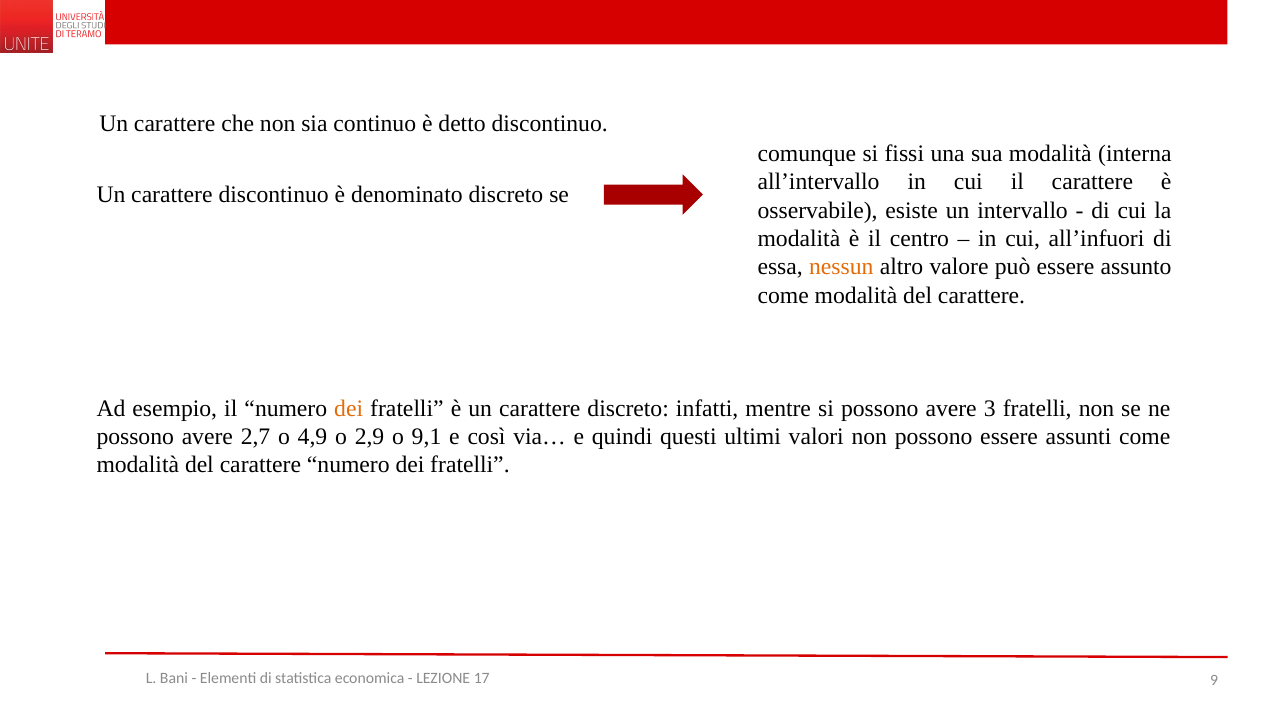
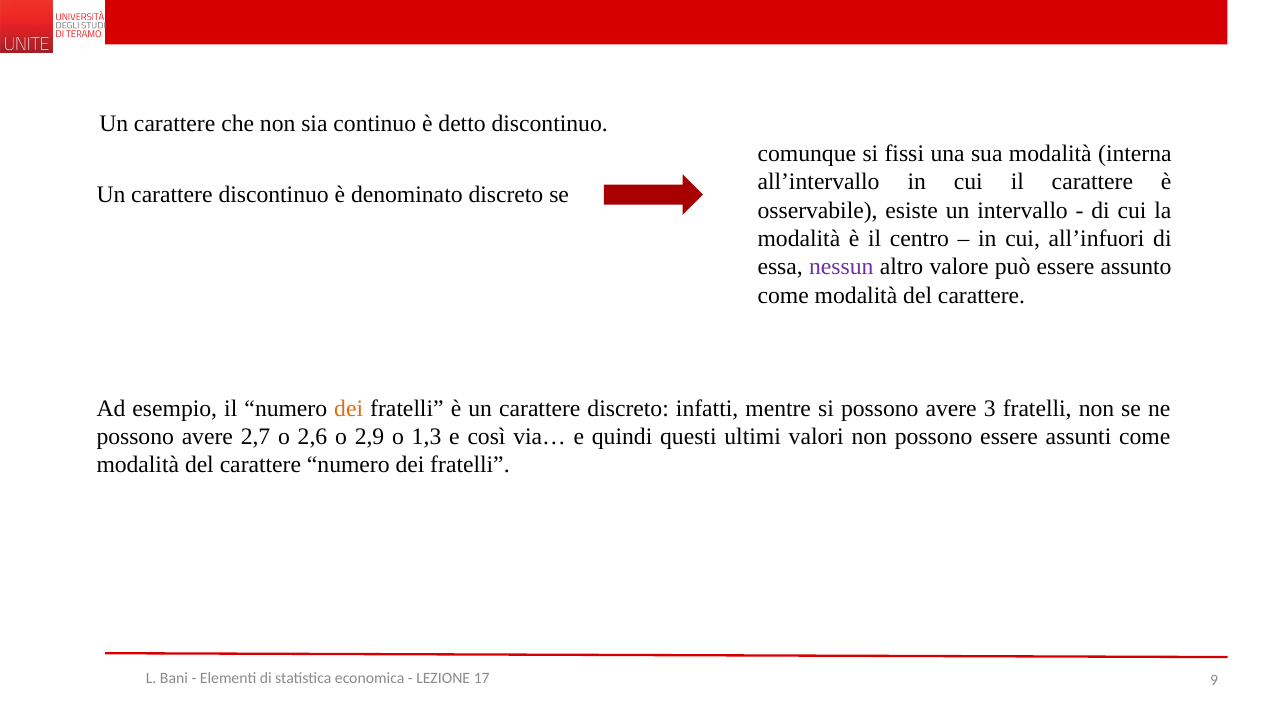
nessun colour: orange -> purple
4,9: 4,9 -> 2,6
9,1: 9,1 -> 1,3
